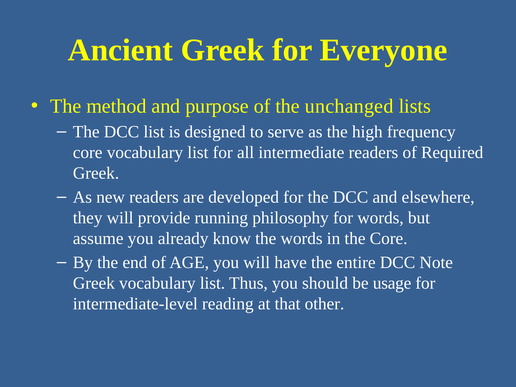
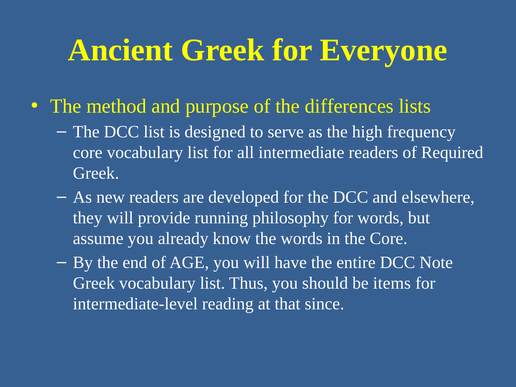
unchanged: unchanged -> differences
usage: usage -> items
other: other -> since
